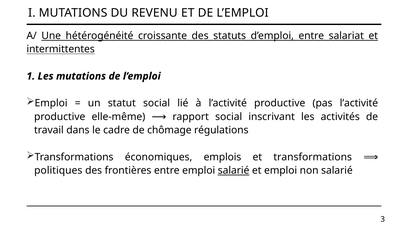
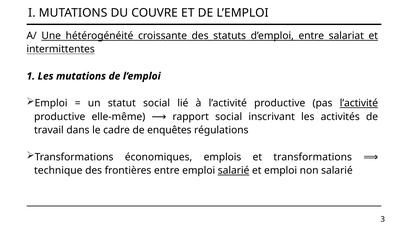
REVENU: REVENU -> COUVRE
l’activité at (359, 103) underline: none -> present
chômage: chômage -> enquêtes
politiques: politiques -> technique
